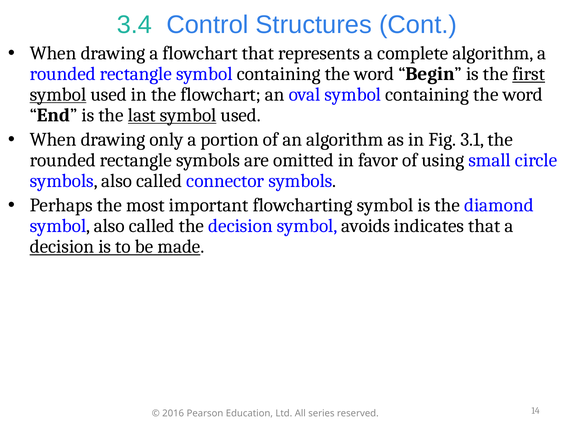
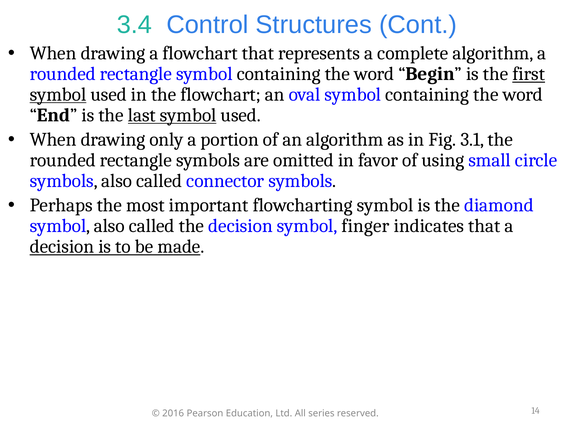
avoids: avoids -> finger
